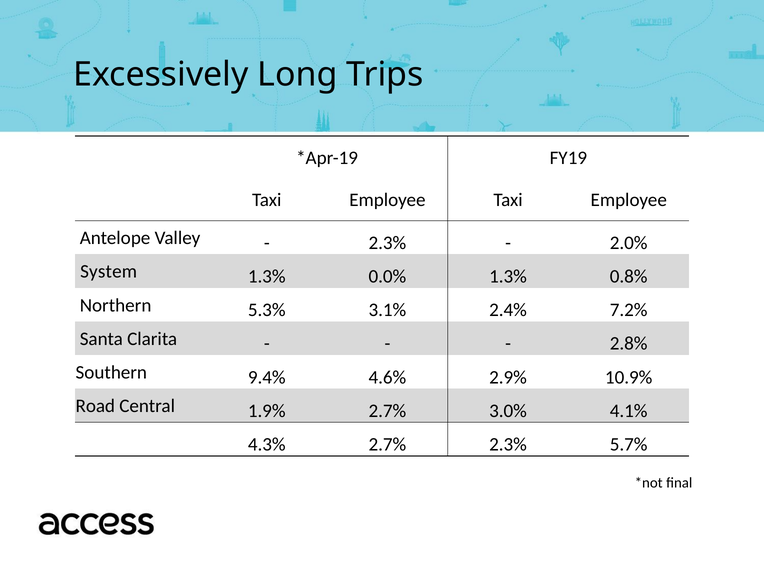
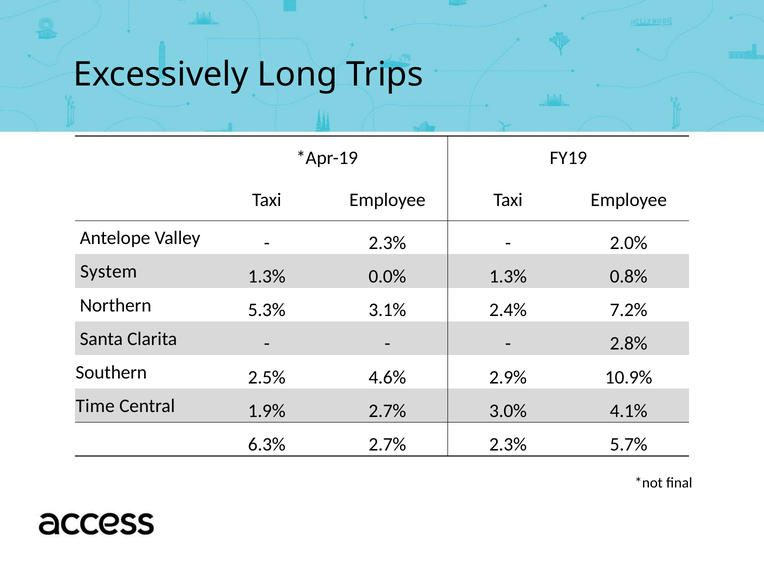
9.4%: 9.4% -> 2.5%
Road: Road -> Time
4.3%: 4.3% -> 6.3%
